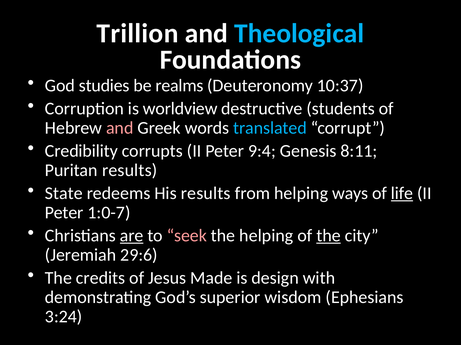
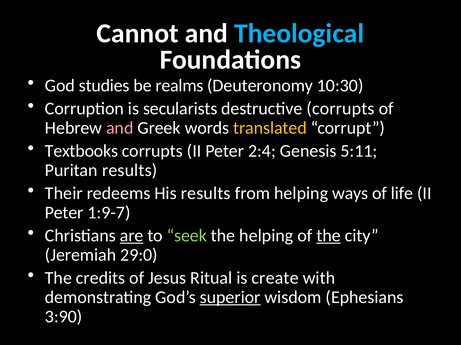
Trillion: Trillion -> Cannot
10:37: 10:37 -> 10:30
worldview: worldview -> secularists
destructive students: students -> corrupts
translated colour: light blue -> yellow
Credibility: Credibility -> Textbooks
9:4: 9:4 -> 2:4
8:11: 8:11 -> 5:11
State: State -> Their
life underline: present -> none
1:0-7: 1:0-7 -> 1:9-7
seek colour: pink -> light green
29:6: 29:6 -> 29:0
Made: Made -> Ritual
design: design -> create
superior underline: none -> present
3:24: 3:24 -> 3:90
